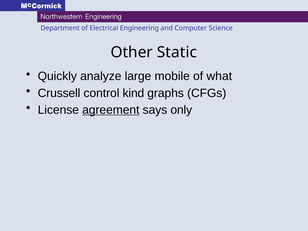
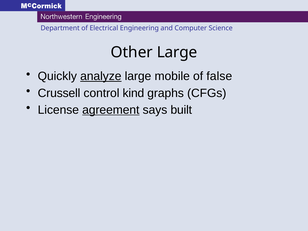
Other Static: Static -> Large
analyze underline: none -> present
what: what -> false
only: only -> built
